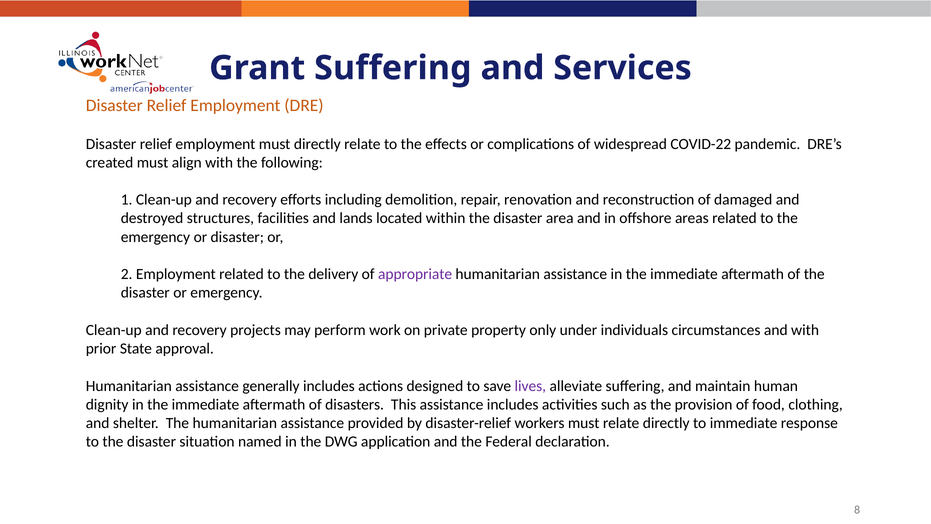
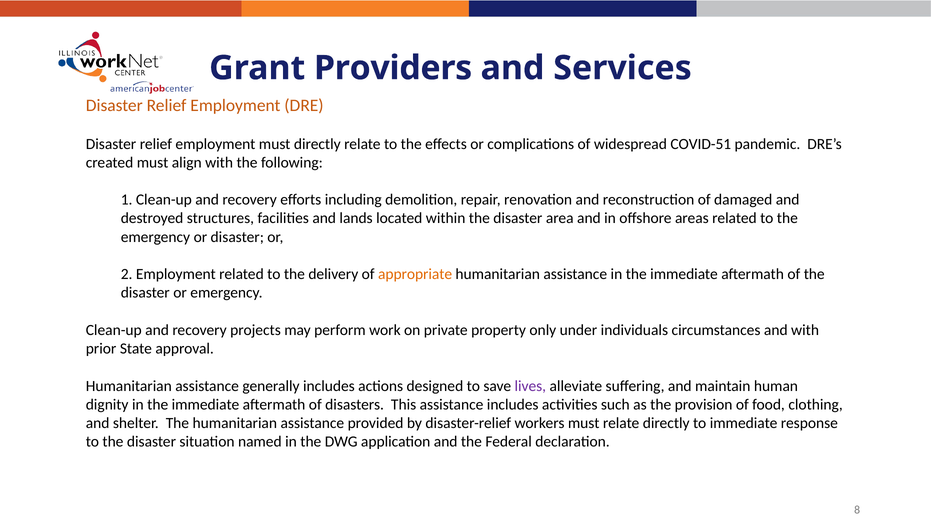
Grant Suffering: Suffering -> Providers
COVID-22: COVID-22 -> COVID-51
appropriate colour: purple -> orange
